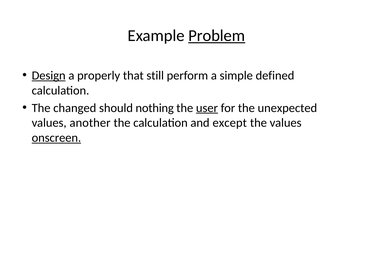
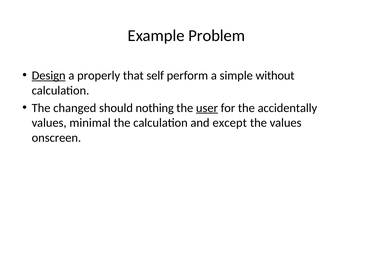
Problem underline: present -> none
still: still -> self
defined: defined -> without
unexpected: unexpected -> accidentally
another: another -> minimal
onscreen underline: present -> none
